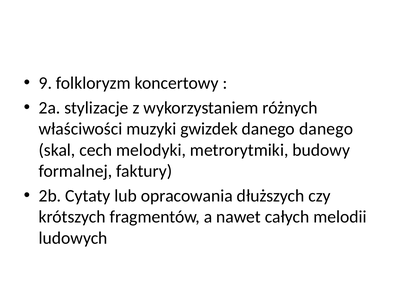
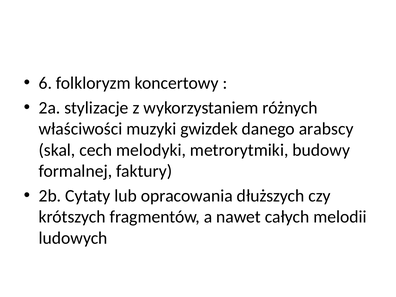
9: 9 -> 6
danego danego: danego -> arabscy
